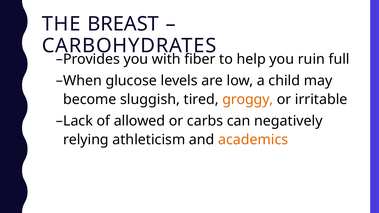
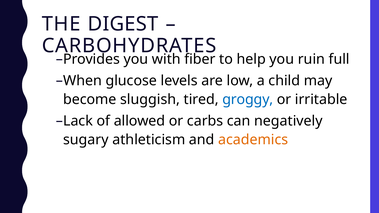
BREAST: BREAST -> DIGEST
groggy colour: orange -> blue
relying: relying -> sugary
